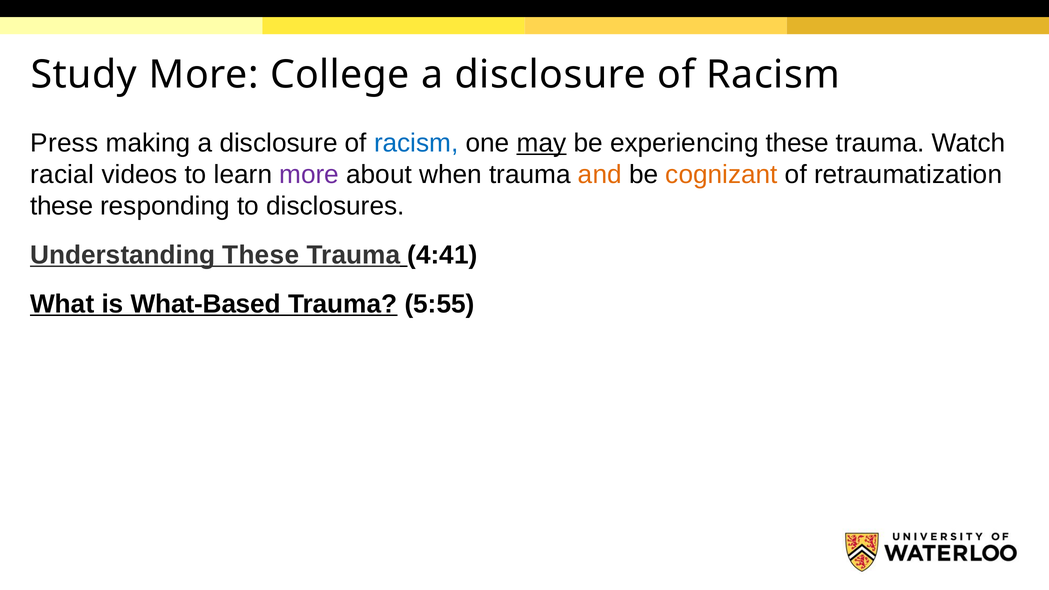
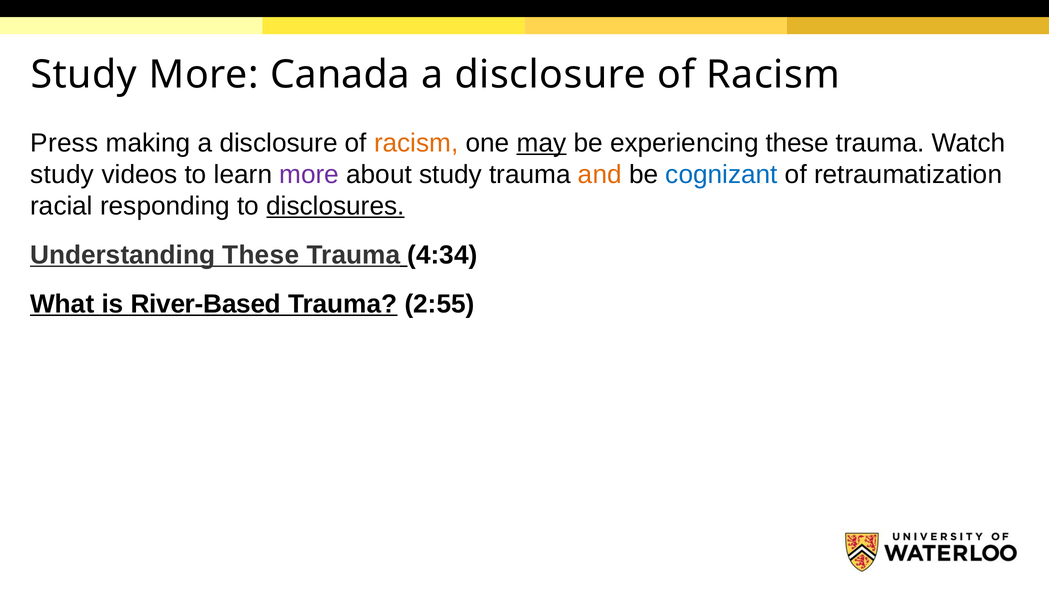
College: College -> Canada
racism at (416, 143) colour: blue -> orange
racial at (62, 175): racial -> study
about when: when -> study
cognizant colour: orange -> blue
these at (62, 206): these -> racial
disclosures underline: none -> present
4:41: 4:41 -> 4:34
What-Based: What-Based -> River-Based
5:55: 5:55 -> 2:55
